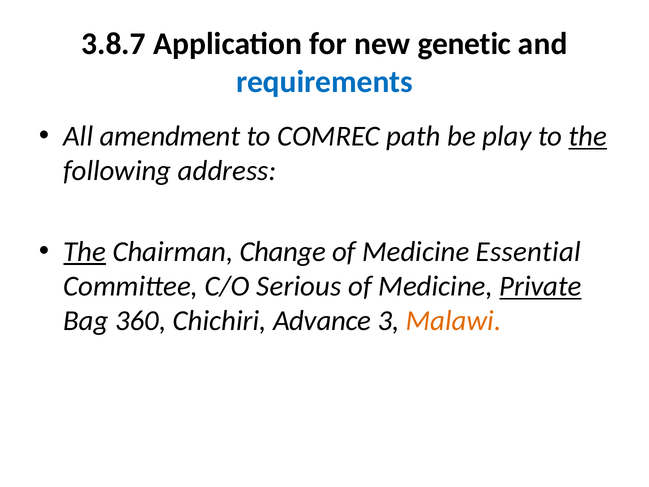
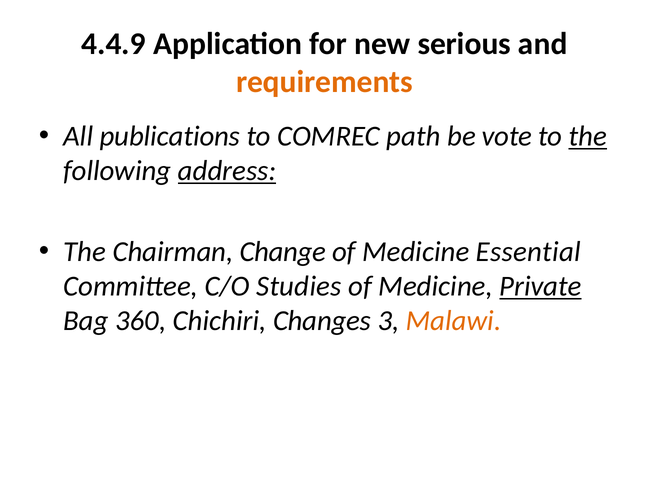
3.8.7: 3.8.7 -> 4.4.9
genetic: genetic -> serious
requirements colour: blue -> orange
amendment: amendment -> publications
play: play -> vote
address underline: none -> present
The at (85, 252) underline: present -> none
Serious: Serious -> Studies
Advance: Advance -> Changes
